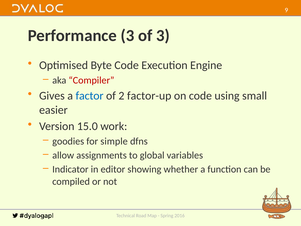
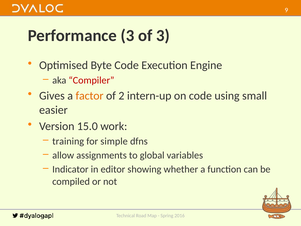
factor colour: blue -> orange
factor-up: factor-up -> intern-up
goodies: goodies -> training
